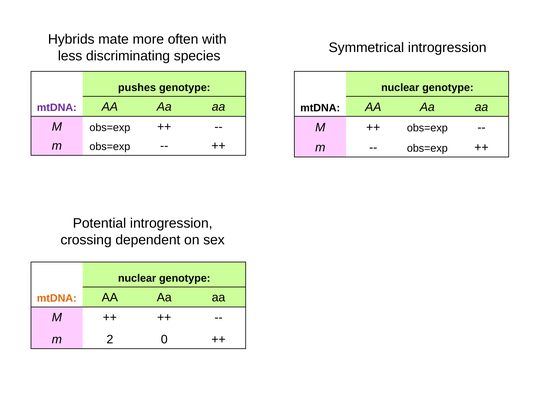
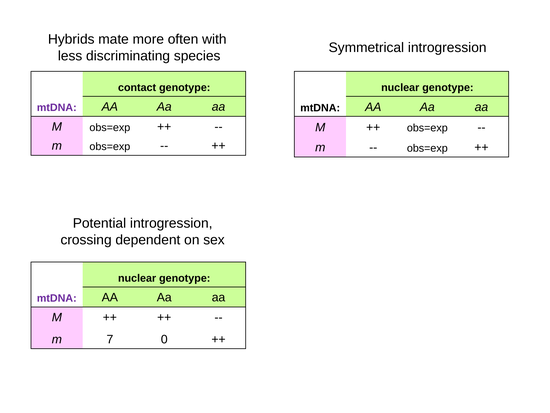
pushes: pushes -> contact
mtDNA at (57, 298) colour: orange -> purple
2: 2 -> 7
